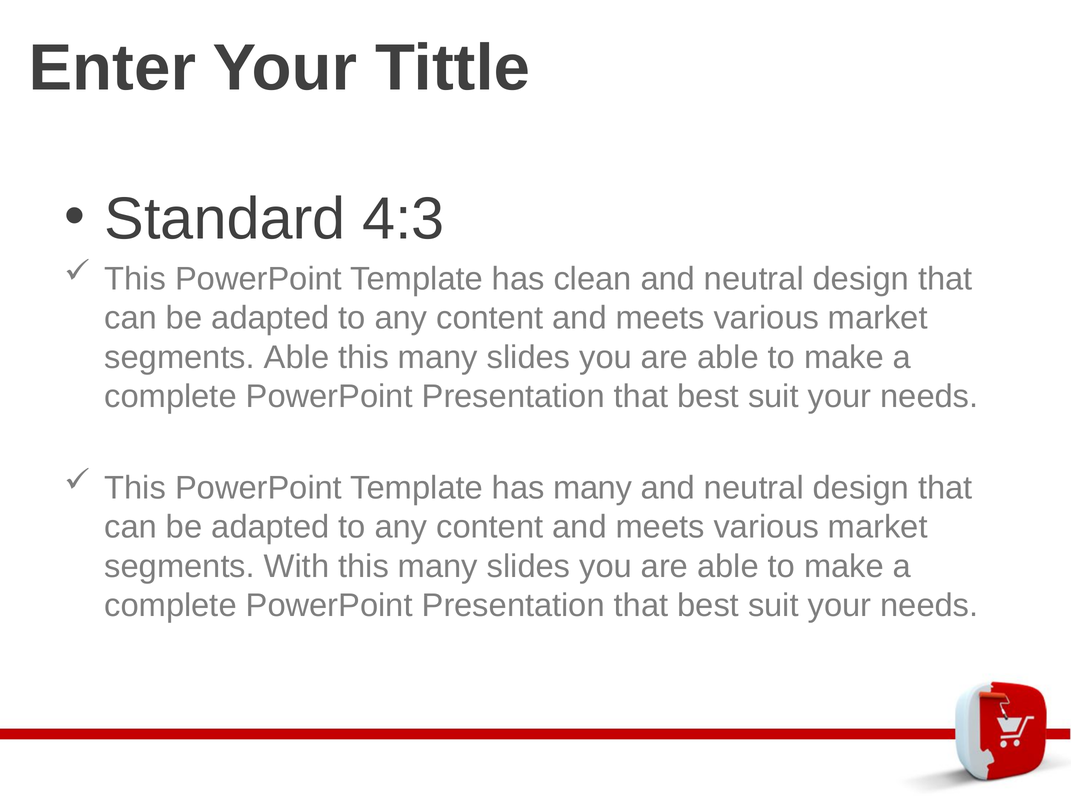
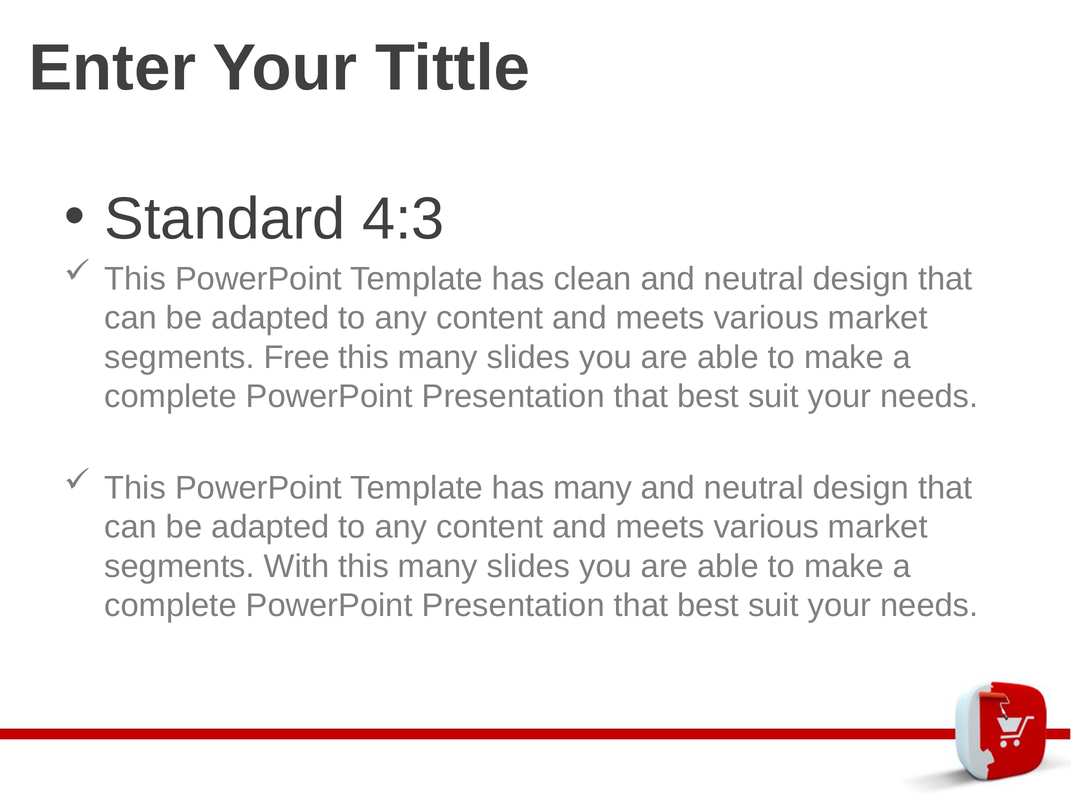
segments Able: Able -> Free
